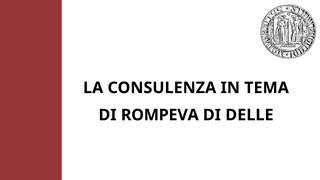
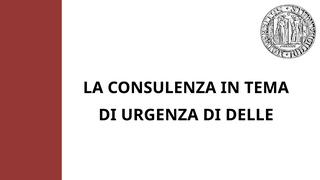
ROMPEVA: ROMPEVA -> URGENZA
